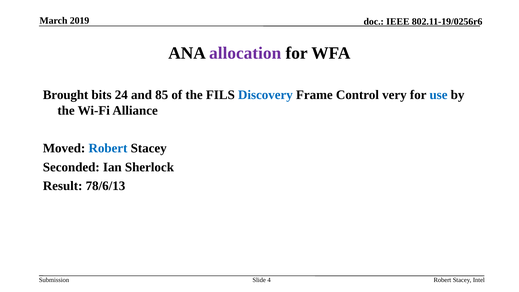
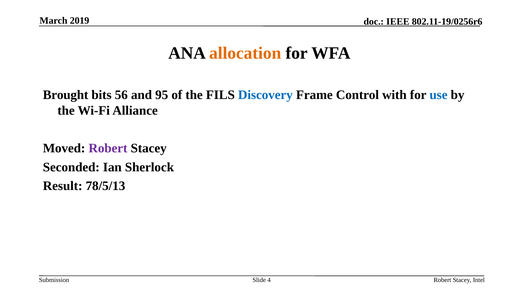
allocation colour: purple -> orange
24: 24 -> 56
85: 85 -> 95
very: very -> with
Robert at (108, 148) colour: blue -> purple
78/6/13: 78/6/13 -> 78/5/13
